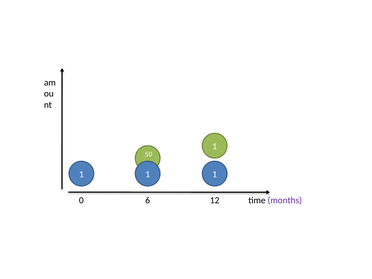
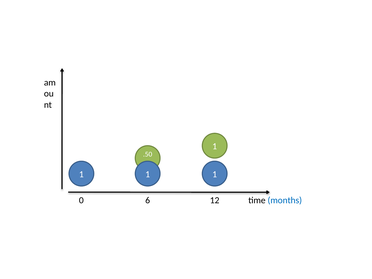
months colour: purple -> blue
